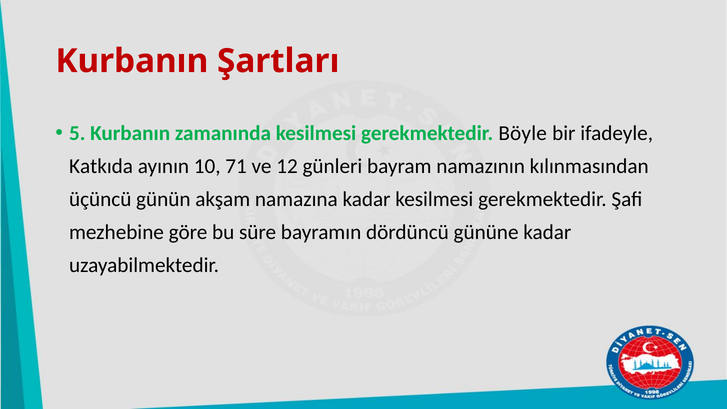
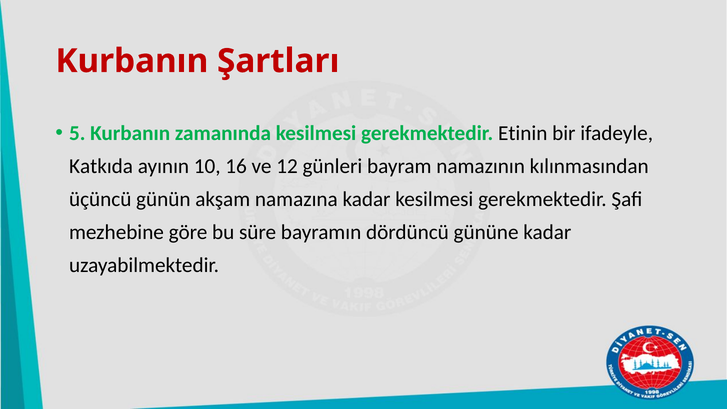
Böyle: Böyle -> Etinin
71: 71 -> 16
